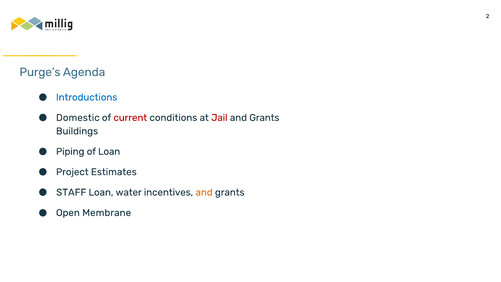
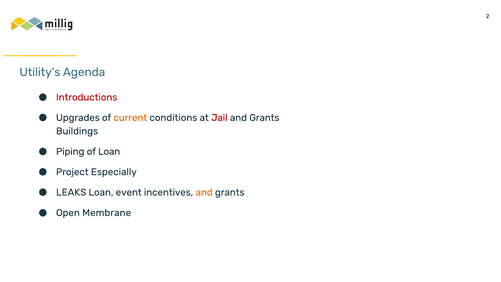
Purge’s: Purge’s -> Utility’s
Introductions colour: blue -> red
Domestic: Domestic -> Upgrades
current colour: red -> orange
Estimates: Estimates -> Especially
STAFF: STAFF -> LEAKS
water: water -> event
